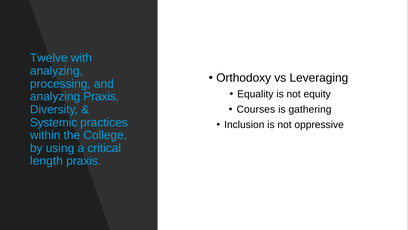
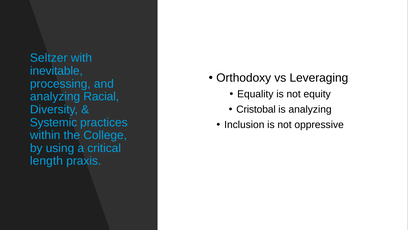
Twelve: Twelve -> Seltzer
analyzing at (56, 71): analyzing -> inevitable
analyzing Praxis: Praxis -> Racial
Courses: Courses -> Cristobal
is gathering: gathering -> analyzing
